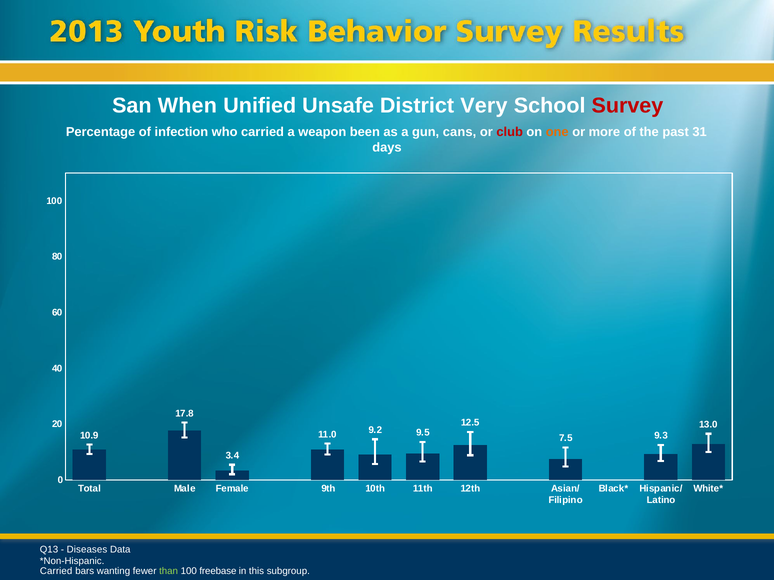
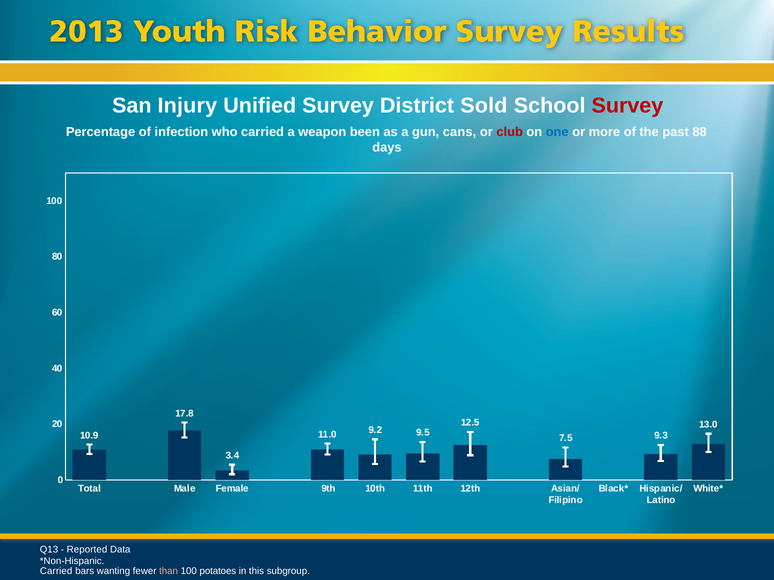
When: When -> Injury
Unified Unsafe: Unsafe -> Survey
Very: Very -> Sold
one colour: orange -> blue
31: 31 -> 88
Diseases: Diseases -> Reported
than colour: light green -> pink
freebase: freebase -> potatoes
